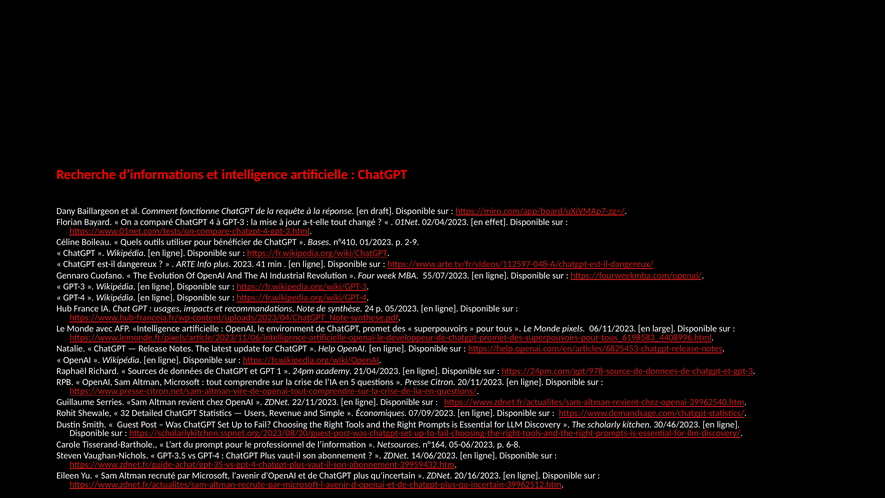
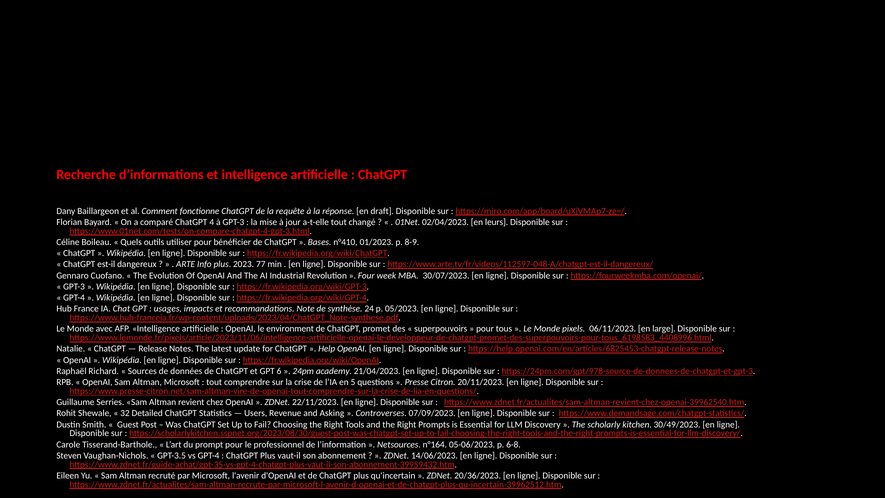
effet: effet -> leurs
2-9: 2-9 -> 8-9
41: 41 -> 77
55/07/2023: 55/07/2023 -> 30/07/2023
1: 1 -> 6
Simple: Simple -> Asking
Économiques: Économiques -> Controverses
30/46/2023: 30/46/2023 -> 30/49/2023
20/16/2023: 20/16/2023 -> 20/36/2023
